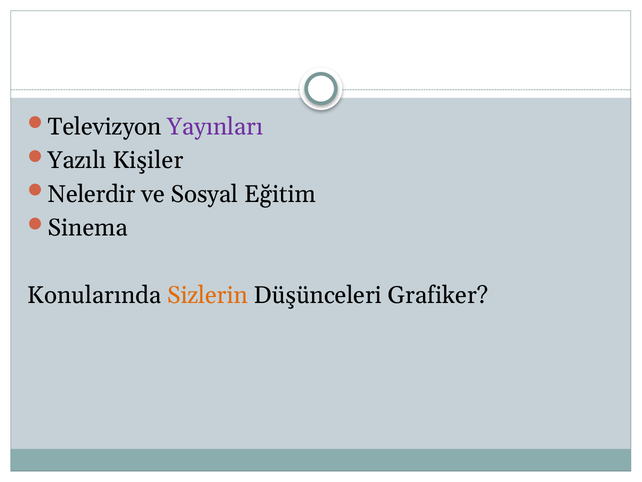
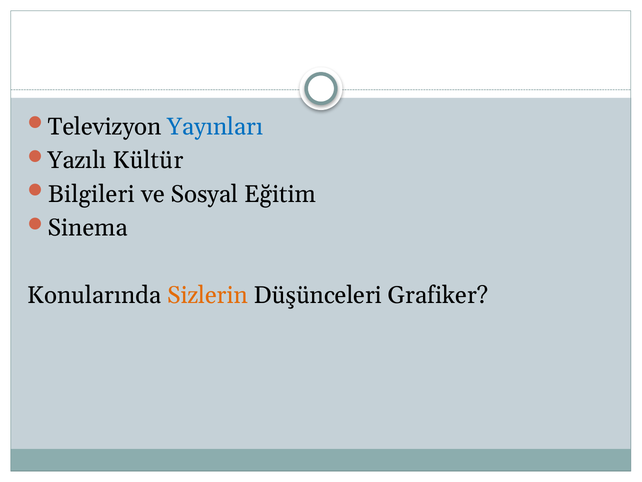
Yayınları colour: purple -> blue
Kişiler: Kişiler -> Kültür
Nelerdir: Nelerdir -> Bilgileri
